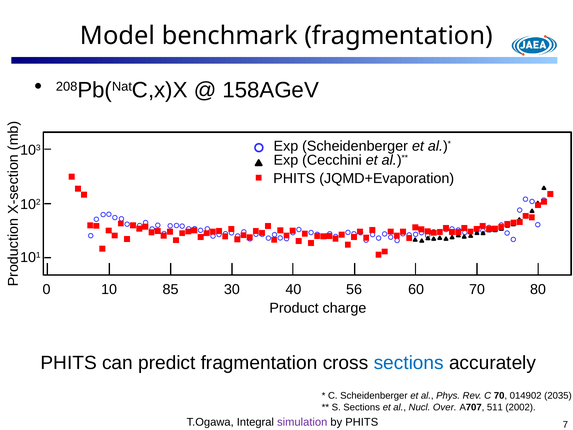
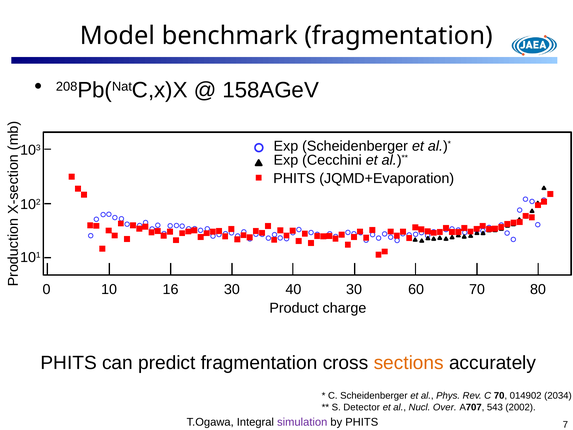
85: 85 -> 16
40 56: 56 -> 30
sections at (409, 363) colour: blue -> orange
2035: 2035 -> 2034
S Sections: Sections -> Detector
511: 511 -> 543
